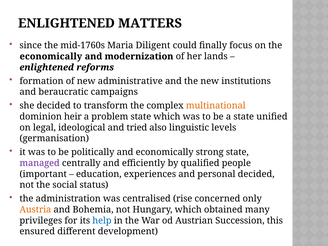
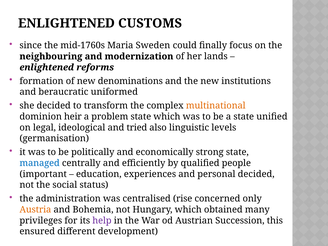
MATTERS: MATTERS -> CUSTOMS
Diligent: Diligent -> Sweden
economically at (51, 56): economically -> neighbouring
administrative: administrative -> denominations
campaigns: campaigns -> uniformed
managed colour: purple -> blue
help colour: blue -> purple
